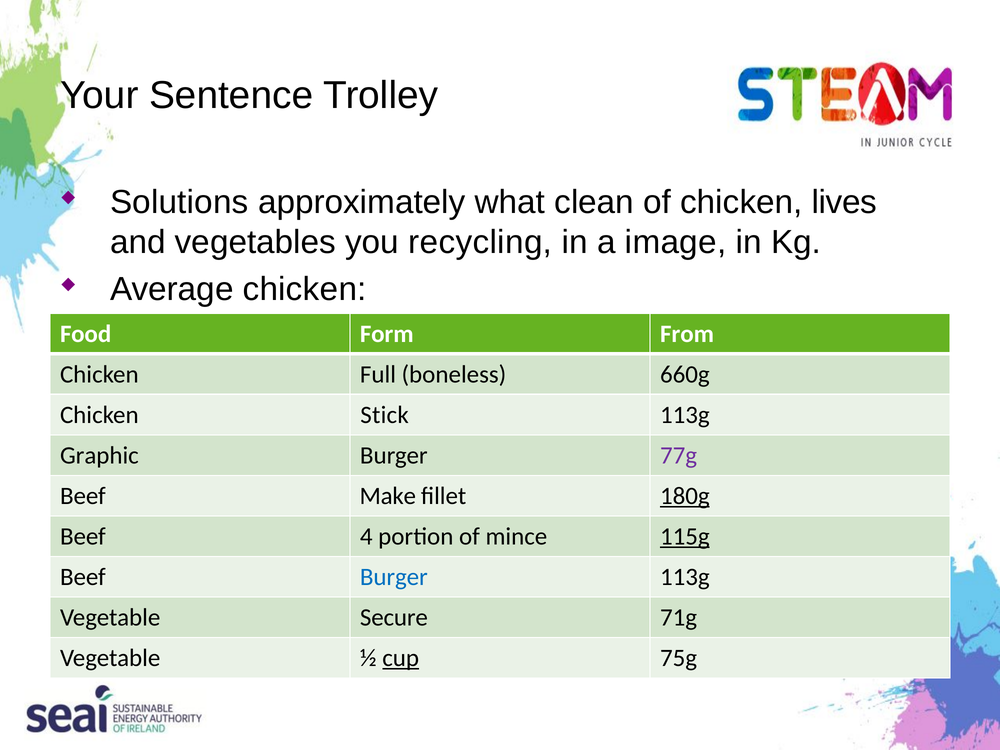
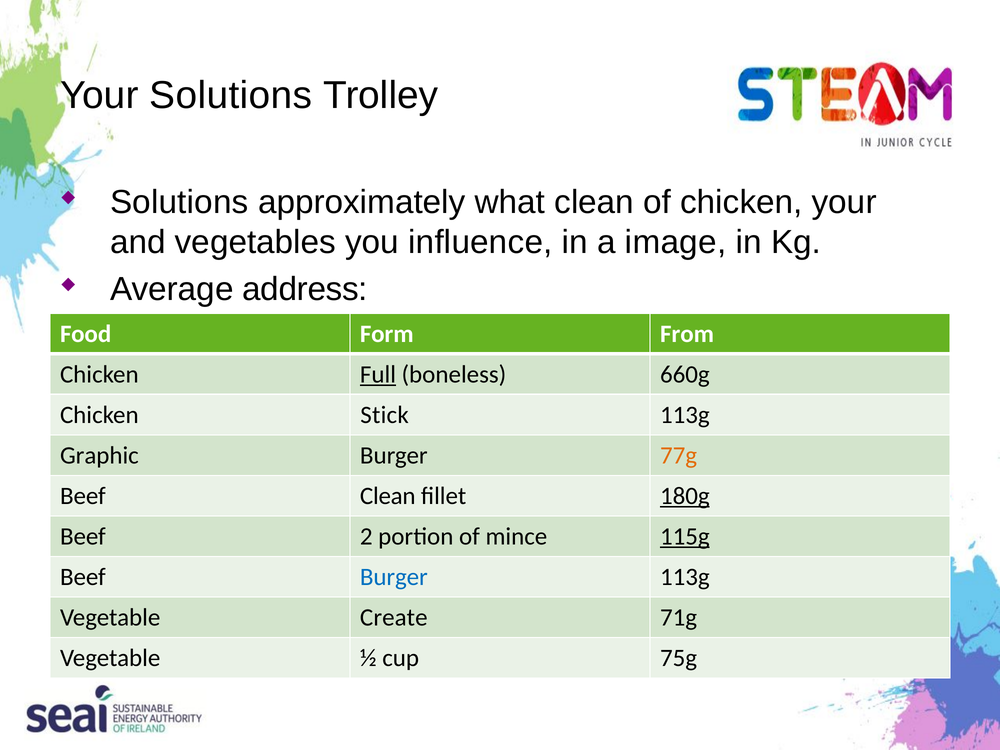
Your Sentence: Sentence -> Solutions
chicken lives: lives -> your
recycling: recycling -> influence
Average chicken: chicken -> address
Full underline: none -> present
77g colour: purple -> orange
Beef Make: Make -> Clean
4: 4 -> 2
Secure: Secure -> Create
cup underline: present -> none
